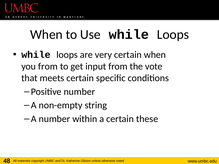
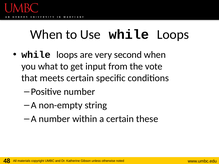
very certain: certain -> second
you from: from -> what
